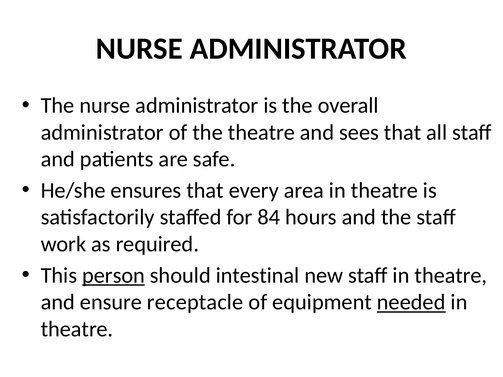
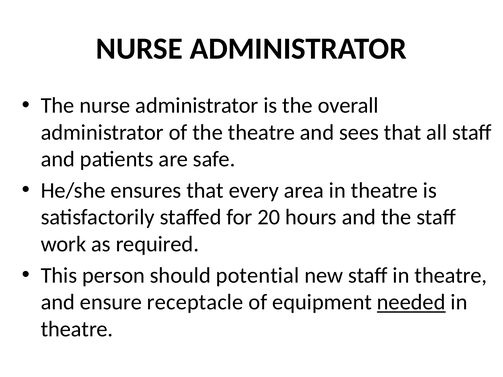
84: 84 -> 20
person underline: present -> none
intestinal: intestinal -> potential
